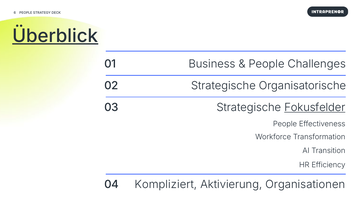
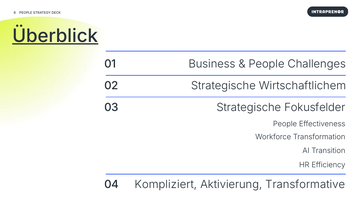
Organisatorische: Organisatorische -> Wirtschaftlichem
Fokusfelder underline: present -> none
Organisationen: Organisationen -> Transformative
